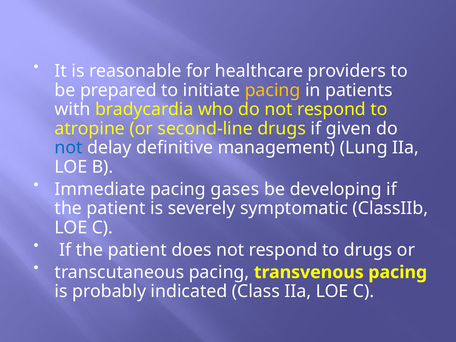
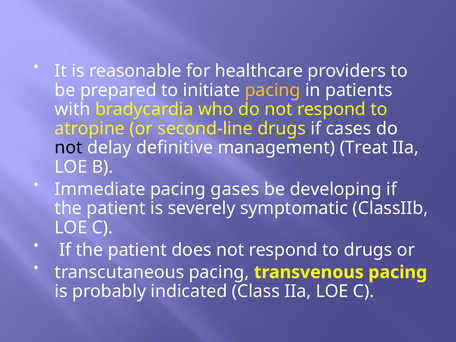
given: given -> cases
not at (69, 148) colour: blue -> black
Lung: Lung -> Treat
